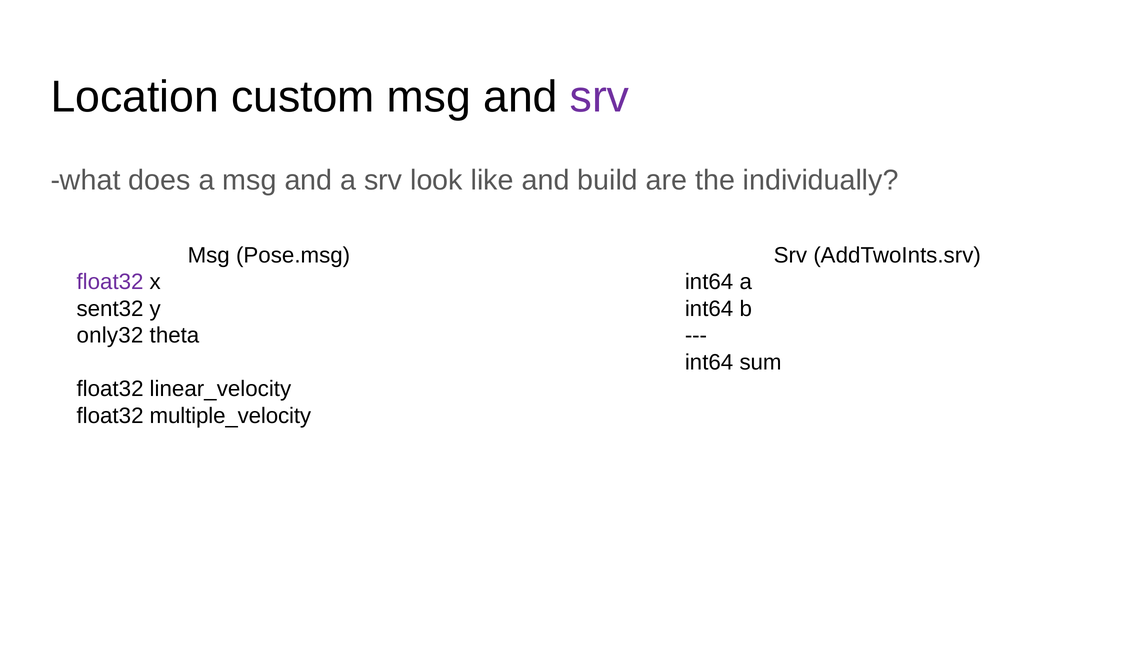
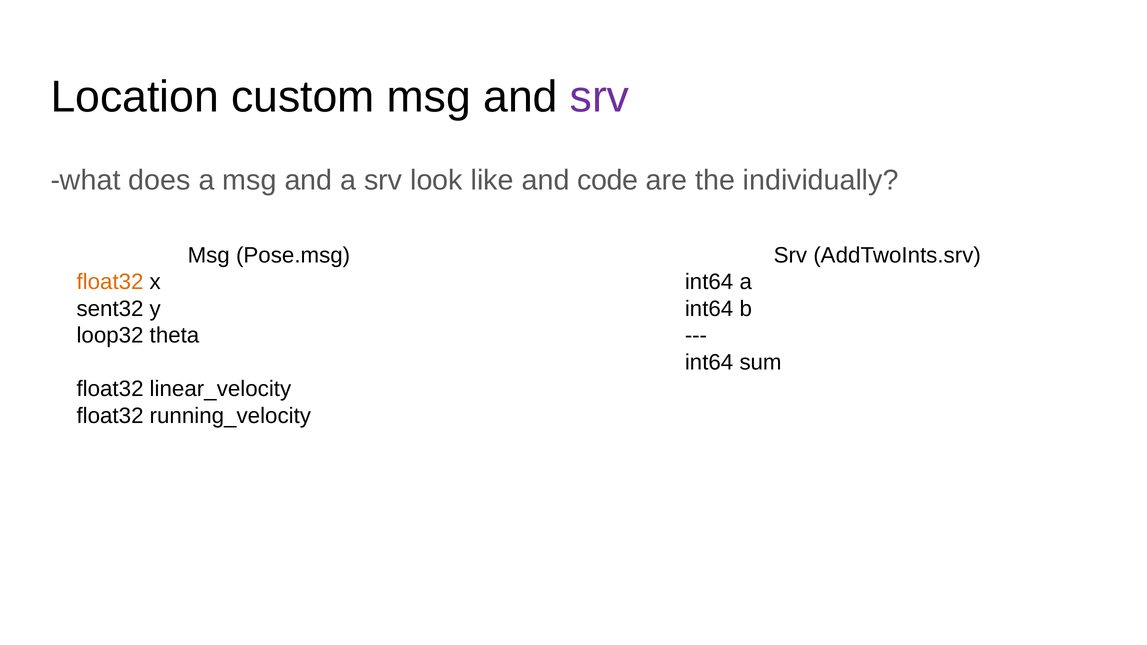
build: build -> code
float32 at (110, 282) colour: purple -> orange
only32: only32 -> loop32
multiple_velocity: multiple_velocity -> running_velocity
